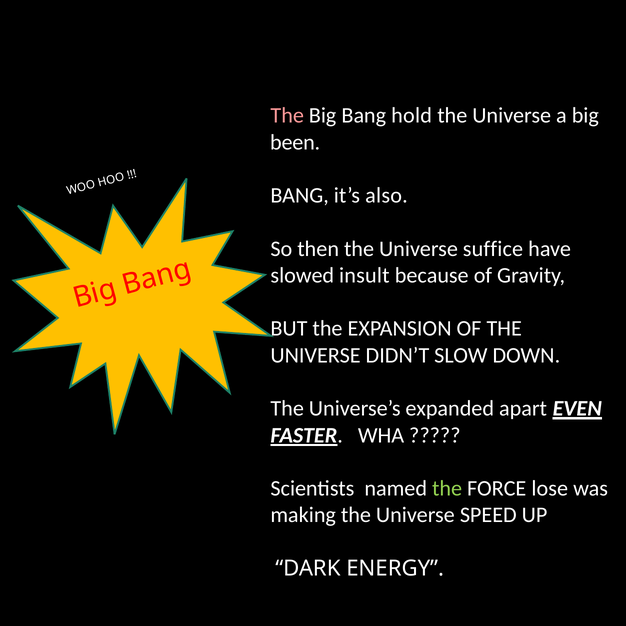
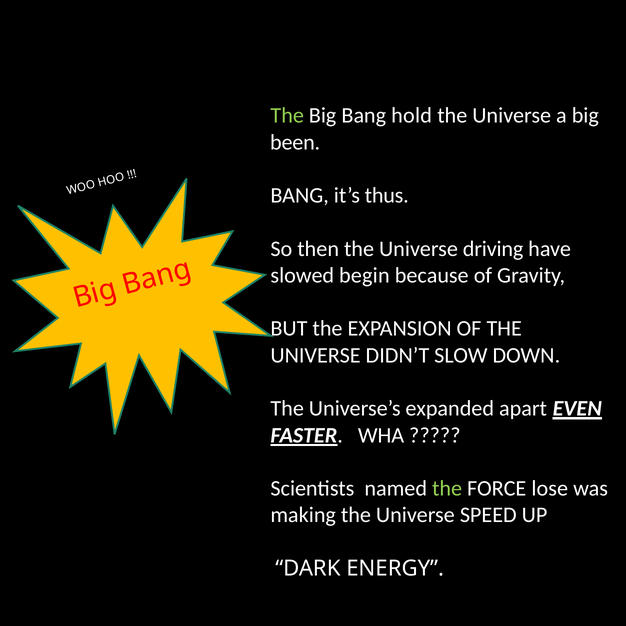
The at (287, 116) colour: pink -> light green
also: also -> thus
suffice: suffice -> driving
insult: insult -> begin
